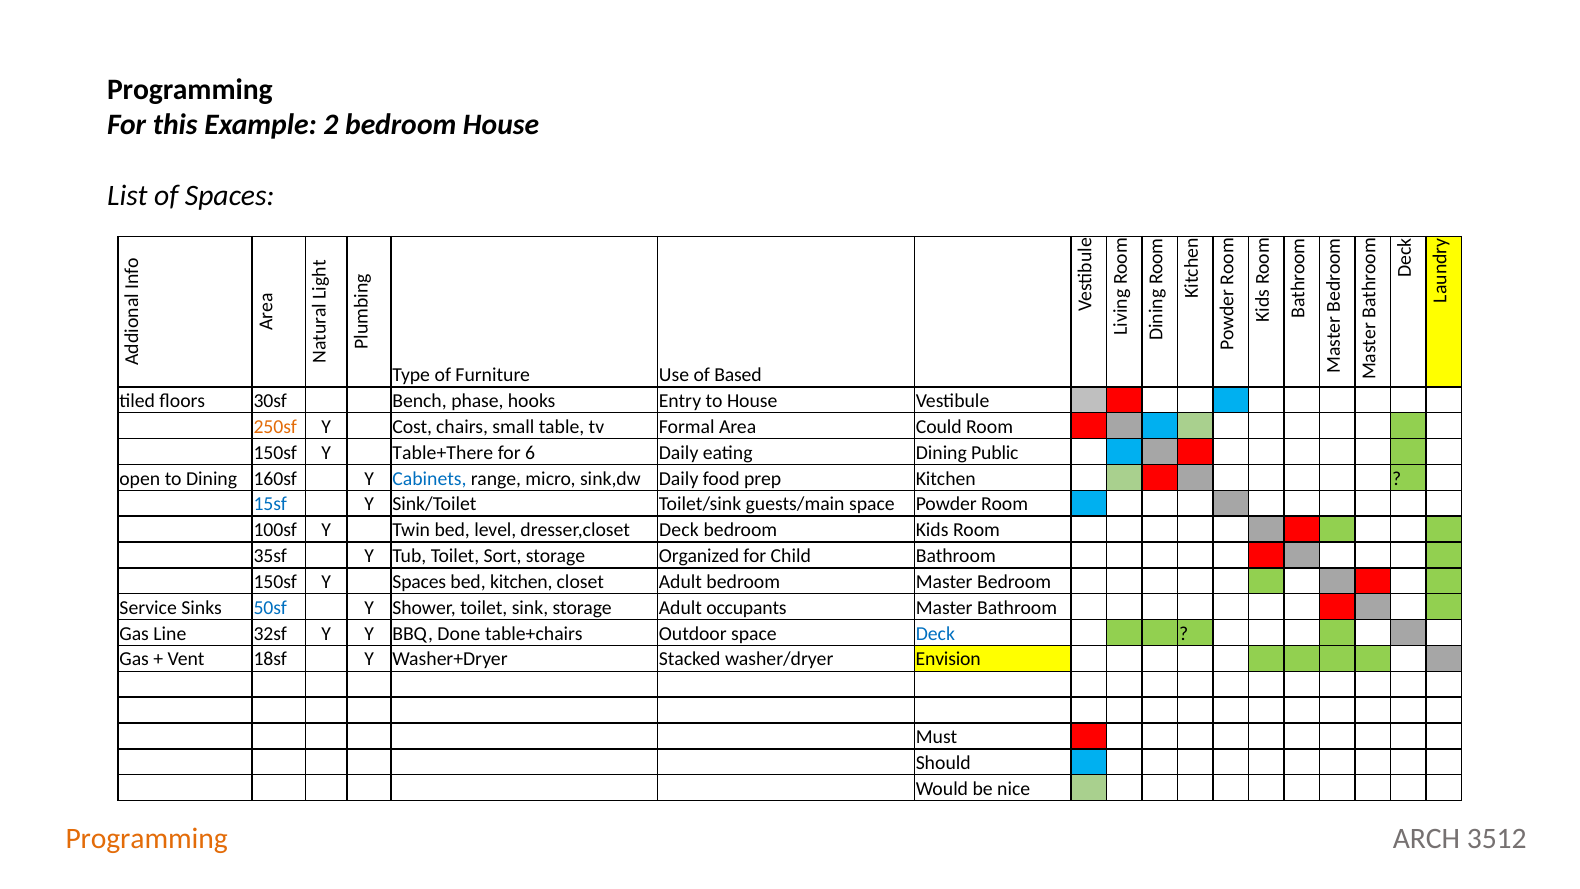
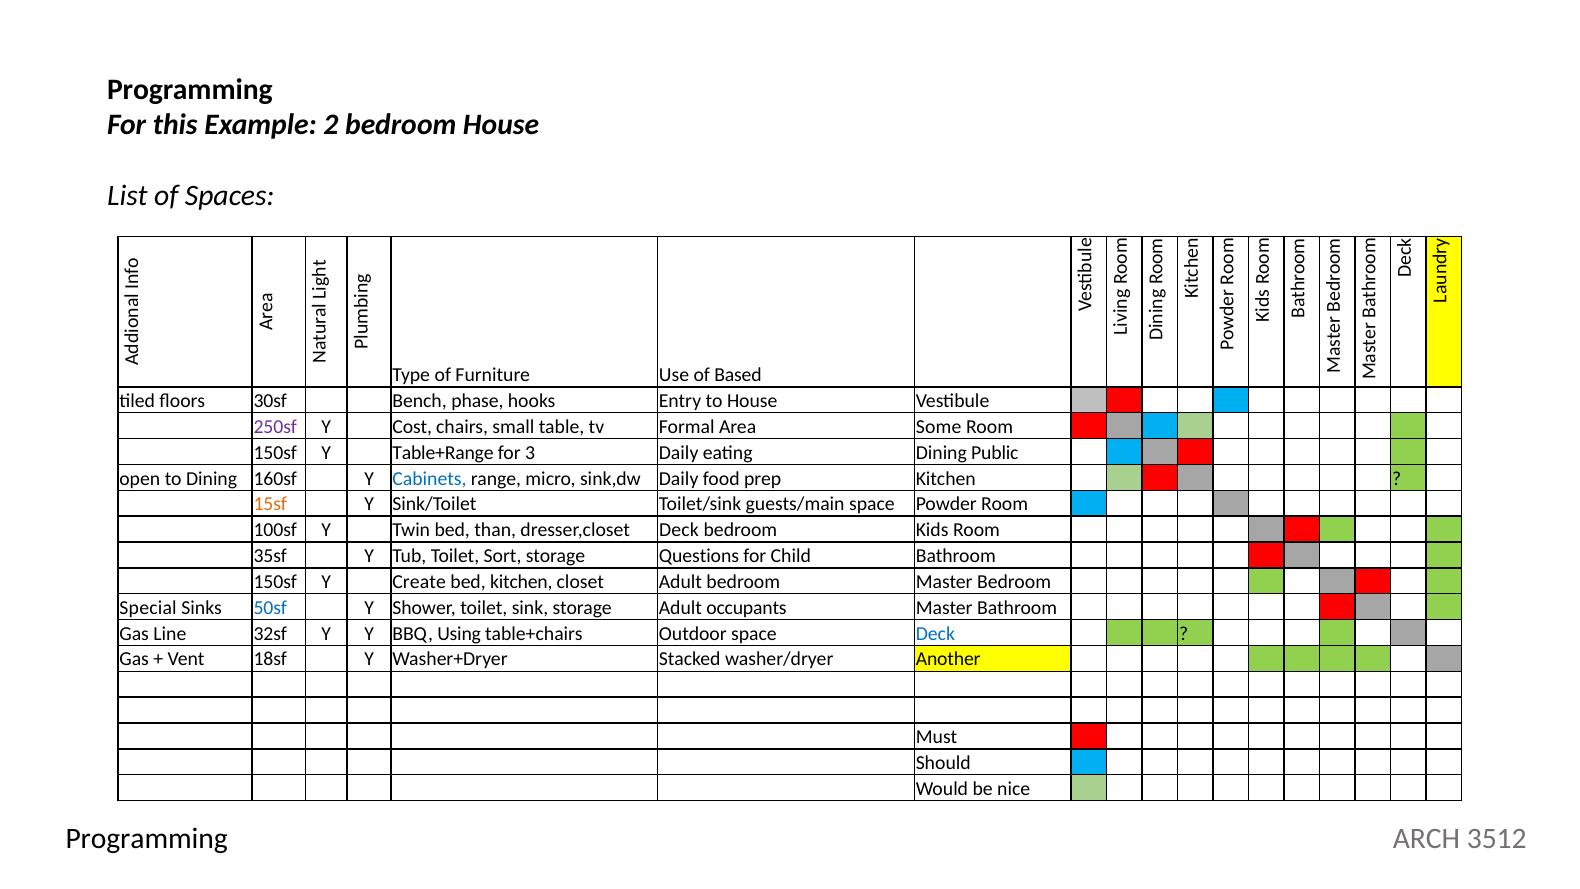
250sf colour: orange -> purple
Could: Could -> Some
Table+There: Table+There -> Table+Range
6: 6 -> 3
15sf colour: blue -> orange
level: level -> than
Organized: Organized -> Questions
Y Spaces: Spaces -> Create
Service: Service -> Special
Done: Done -> Using
Envision: Envision -> Another
Programming at (147, 839) colour: orange -> black
